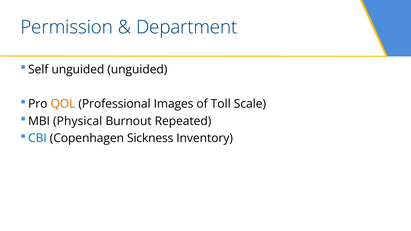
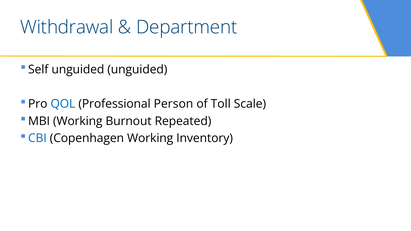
Permission: Permission -> Withdrawal
QOL colour: orange -> blue
Images: Images -> Person
MBI Physical: Physical -> Working
Copenhagen Sickness: Sickness -> Working
